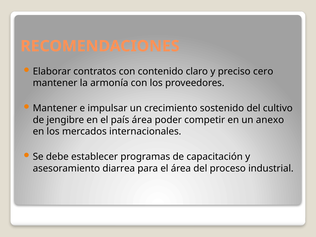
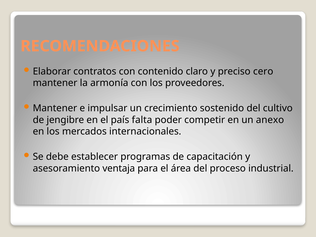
país área: área -> falta
diarrea: diarrea -> ventaja
